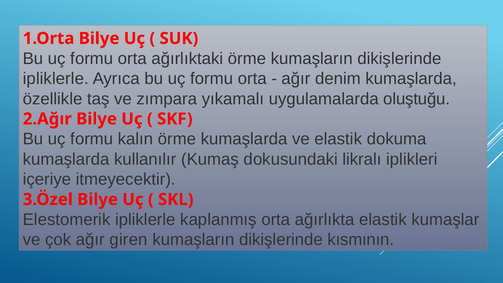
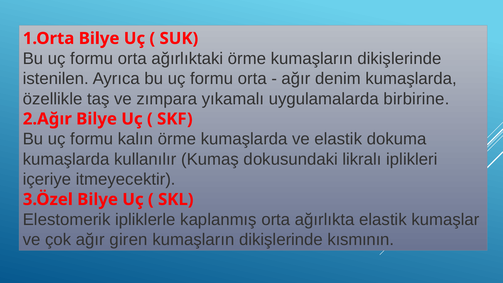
ipliklerle at (56, 79): ipliklerle -> istenilen
oluştuğu: oluştuğu -> birbirine
